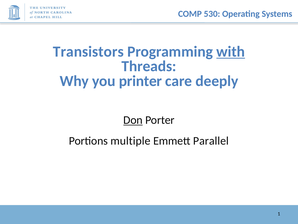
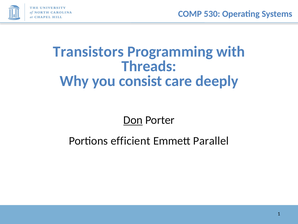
with underline: present -> none
printer: printer -> consist
multiple: multiple -> efficient
